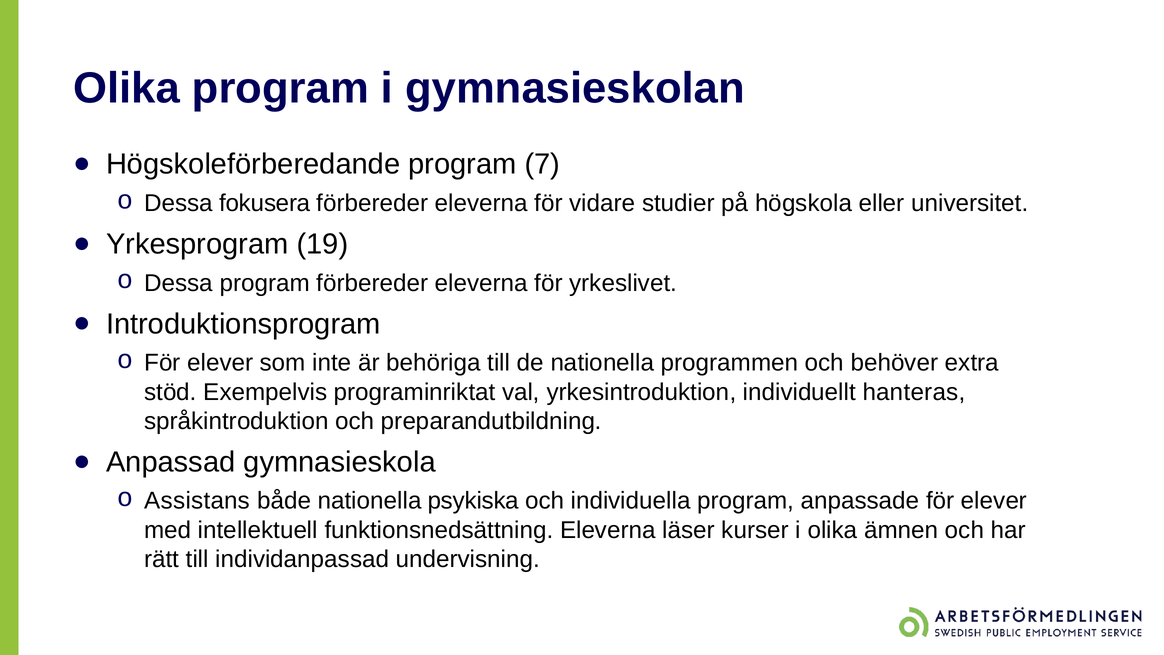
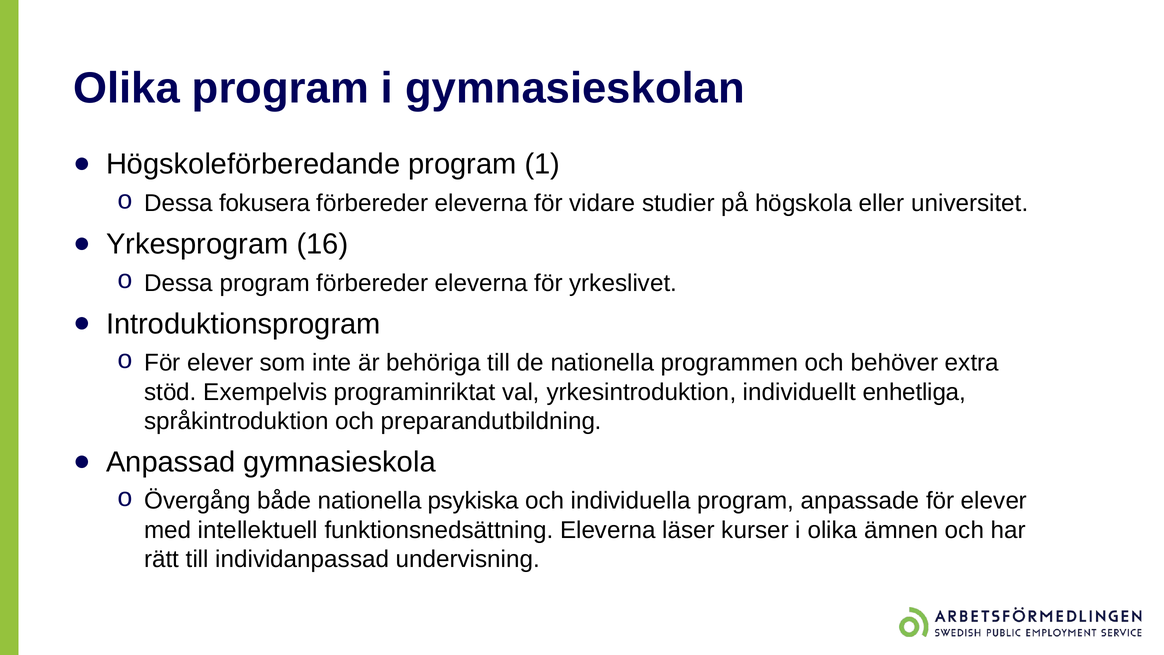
7: 7 -> 1
19: 19 -> 16
hanteras: hanteras -> enhetliga
Assistans: Assistans -> Övergång
